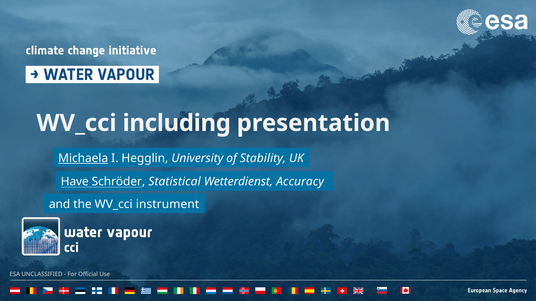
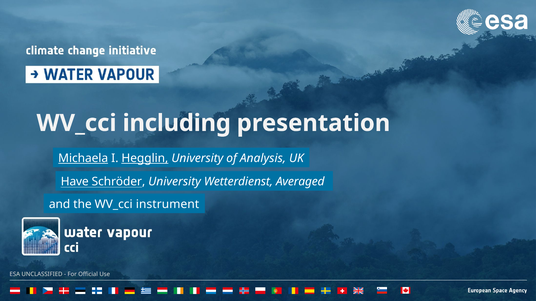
Hegglin underline: none -> present
Stability: Stability -> Analysis
Schröder Statistical: Statistical -> University
Accuracy: Accuracy -> Averaged
